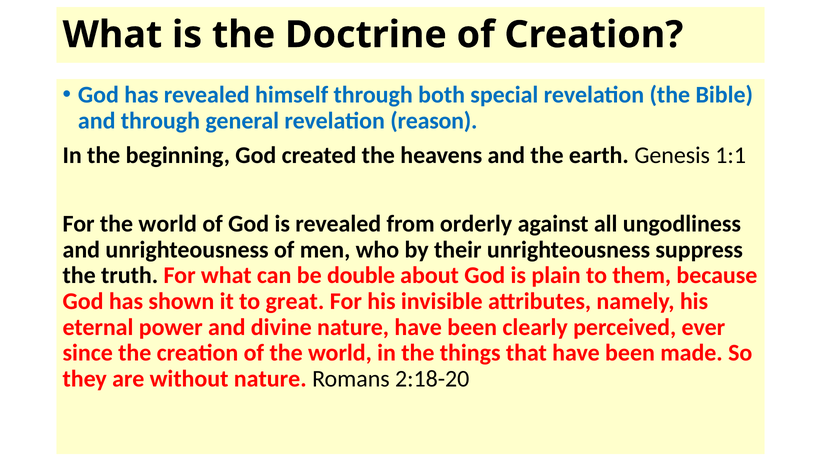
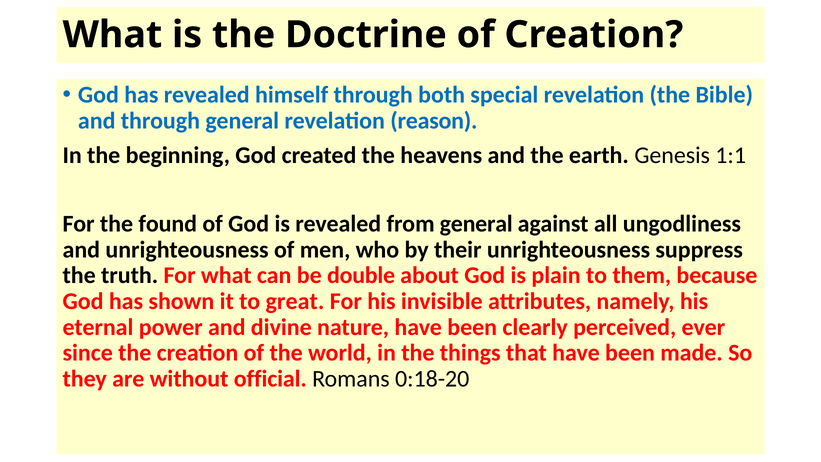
For the world: world -> found
from orderly: orderly -> general
without nature: nature -> official
2:18-20: 2:18-20 -> 0:18-20
